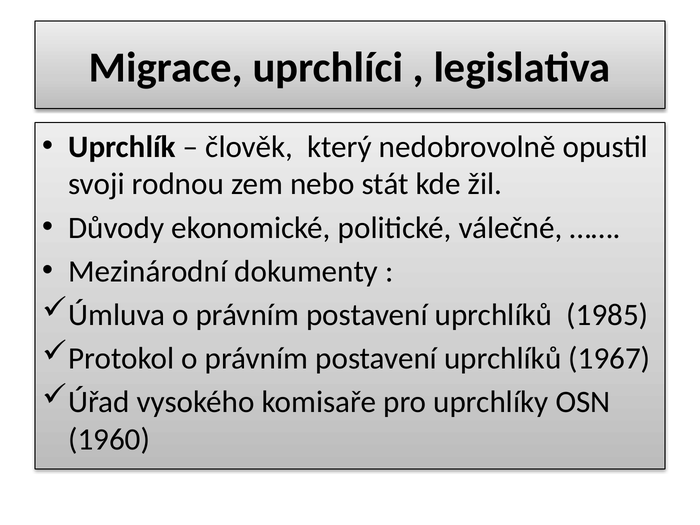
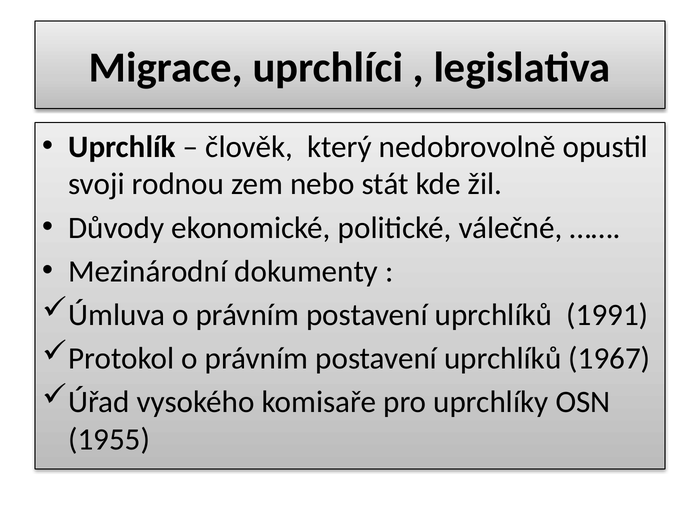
1985: 1985 -> 1991
1960: 1960 -> 1955
